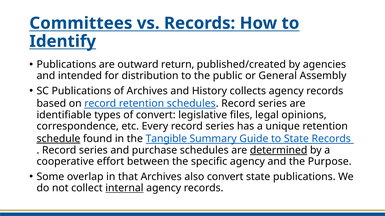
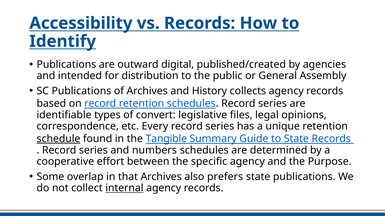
Committees: Committees -> Accessibility
return: return -> digital
purchase: purchase -> numbers
determined underline: present -> none
also convert: convert -> prefers
